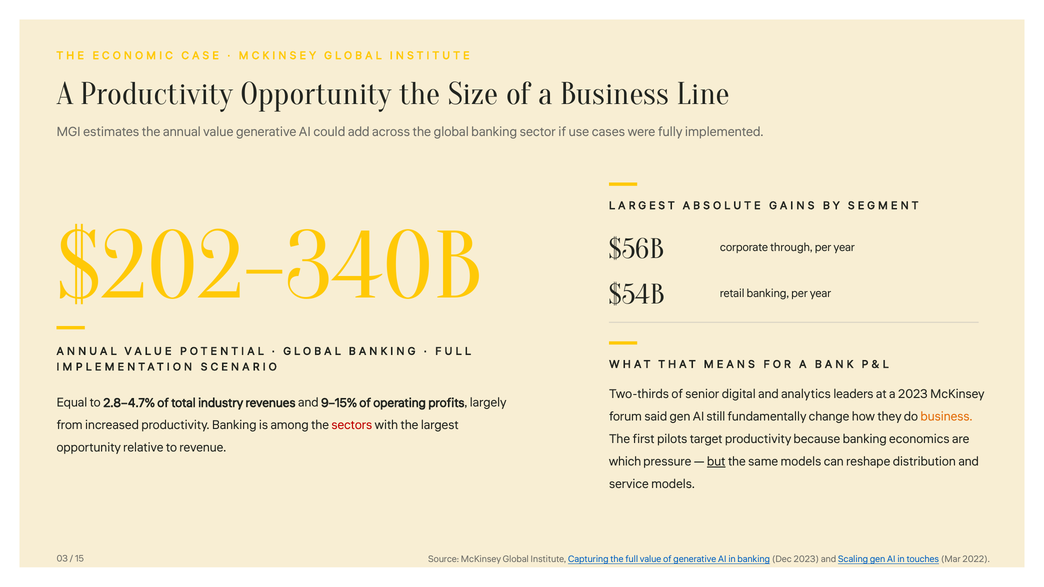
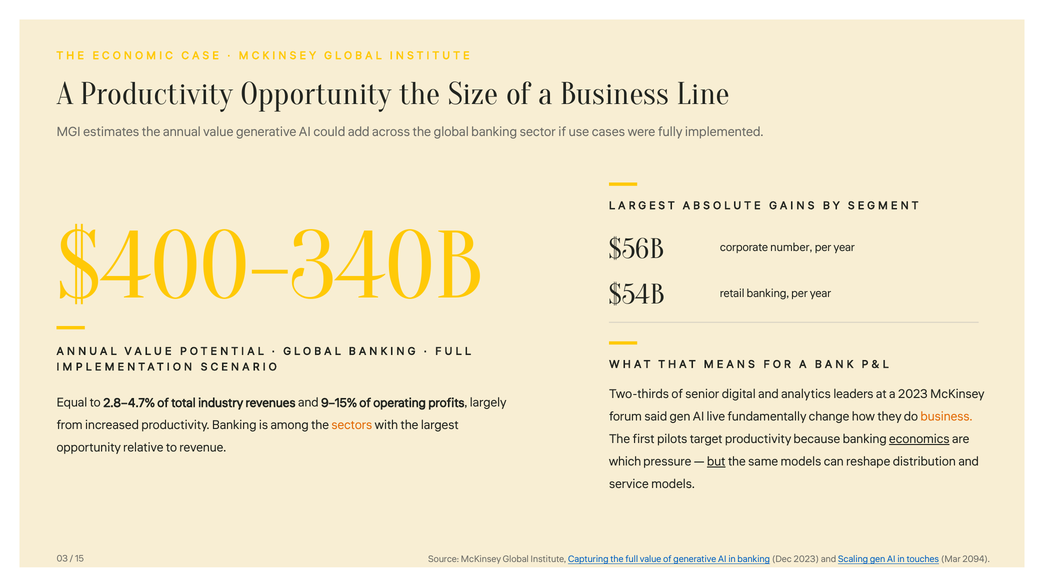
$202–340B: $202–340B -> $400–340B
through: through -> number
still: still -> live
sectors colour: red -> orange
economics underline: none -> present
2022: 2022 -> 2094
